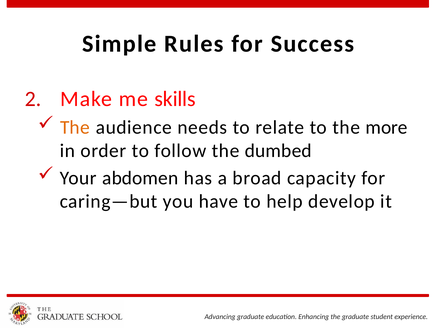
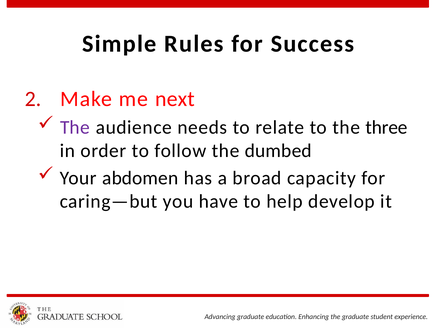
skills: skills -> next
The at (75, 127) colour: orange -> purple
more: more -> three
